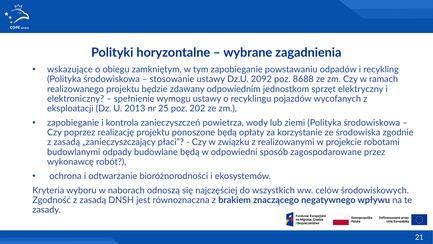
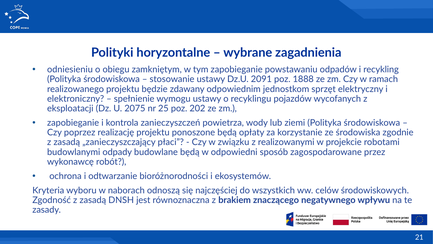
wskazujące: wskazujące -> odniesieniu
2092: 2092 -> 2091
8688: 8688 -> 1888
2013: 2013 -> 2075
